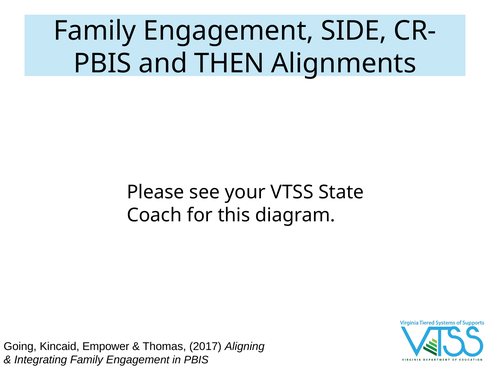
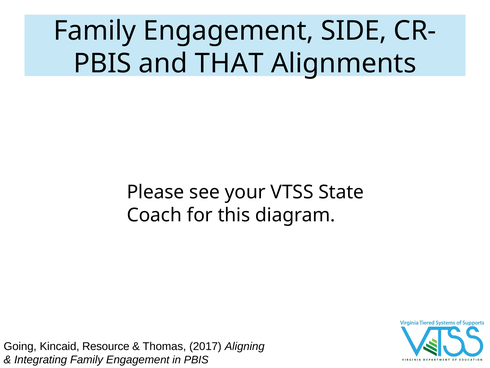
THEN: THEN -> THAT
Empower: Empower -> Resource
